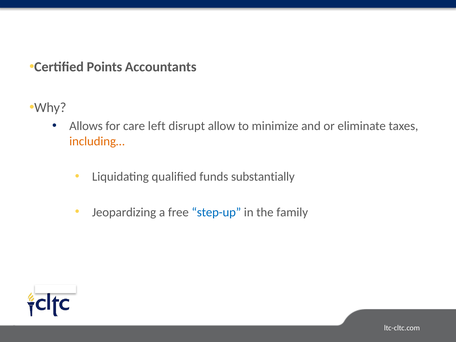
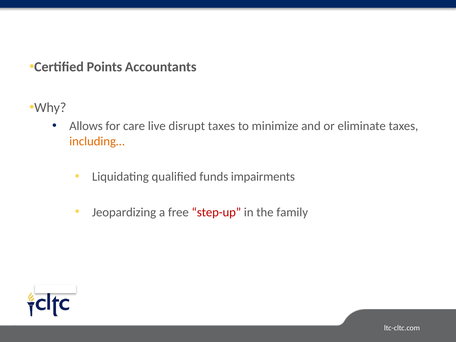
left: left -> live
disrupt allow: allow -> taxes
substantially: substantially -> impairments
step-up colour: blue -> red
